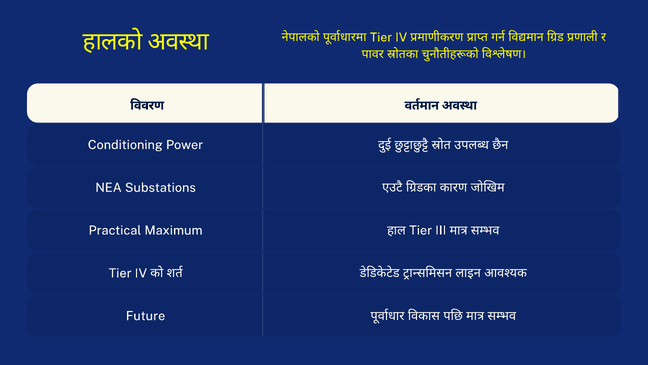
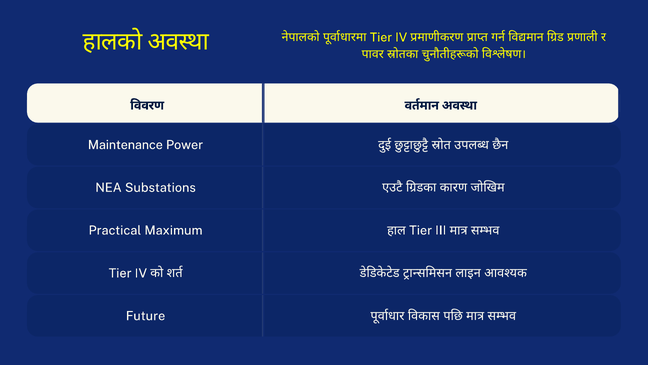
Conditioning: Conditioning -> Maintenance
